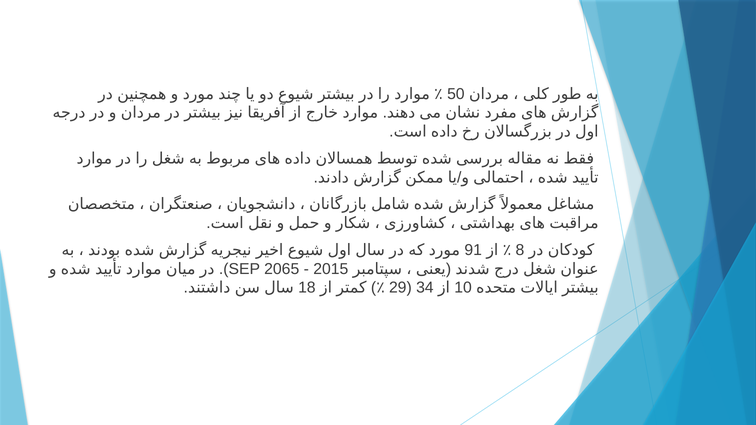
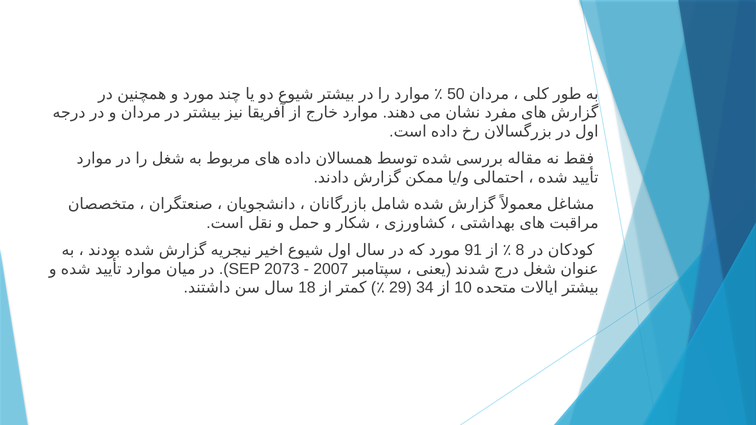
2065: 2065 -> 2073
2015: 2015 -> 2007
